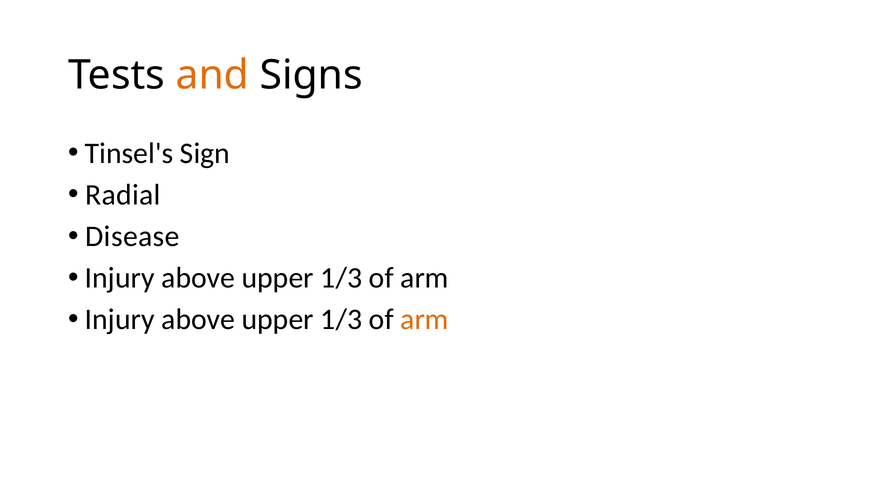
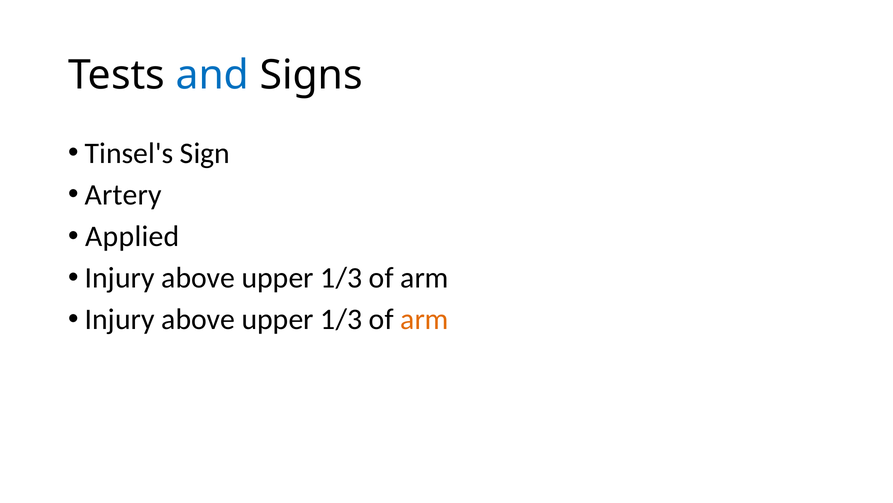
and colour: orange -> blue
Radial: Radial -> Artery
Disease: Disease -> Applied
